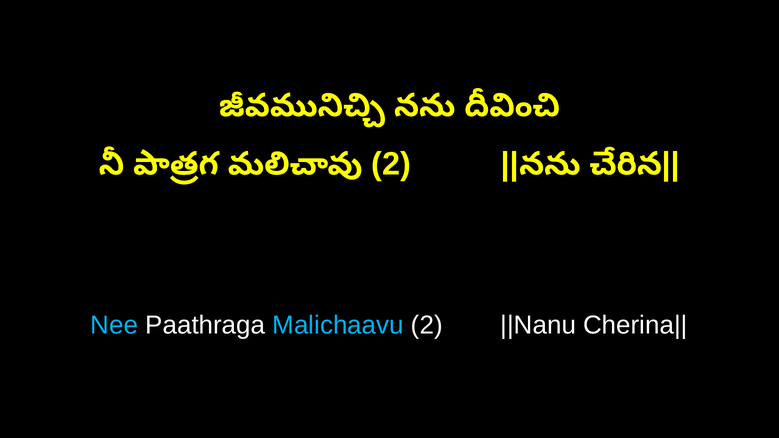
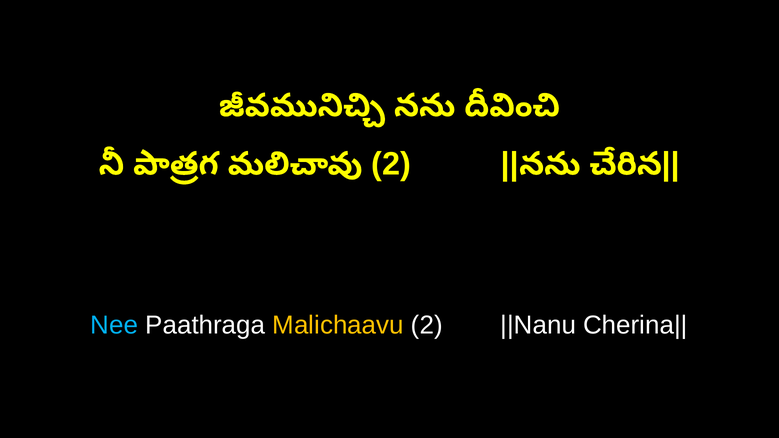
Malichaavu colour: light blue -> yellow
